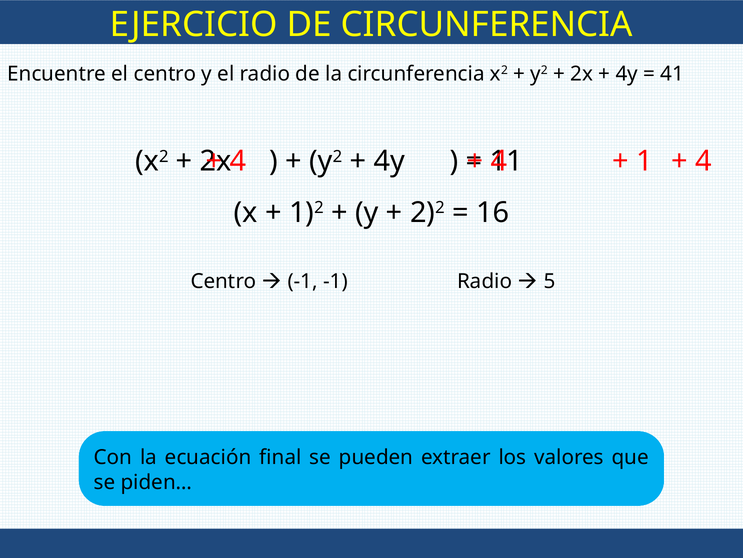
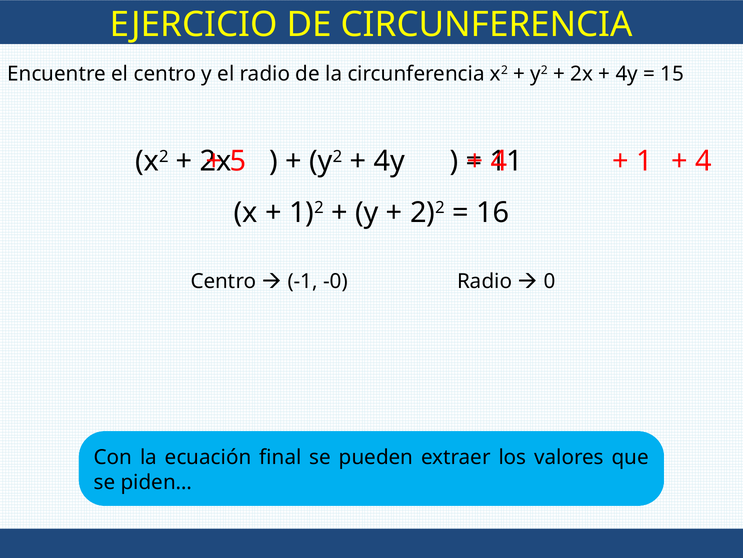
41: 41 -> 15
4 at (238, 161): 4 -> 5
-1 -1: -1 -> -0
5: 5 -> 0
